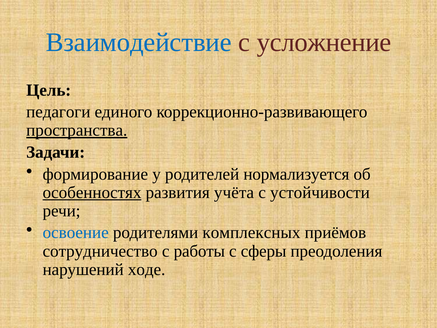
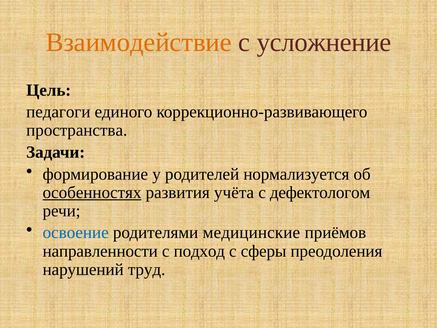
Взаимодействие colour: blue -> orange
пространства underline: present -> none
устойчивости: устойчивости -> дефектологом
комплексных: комплексных -> медицинские
сотрудничество: сотрудничество -> направленности
работы: работы -> подход
ходе: ходе -> труд
